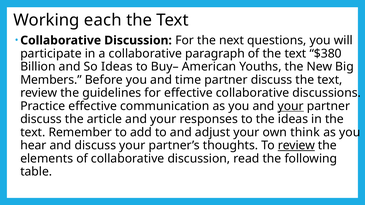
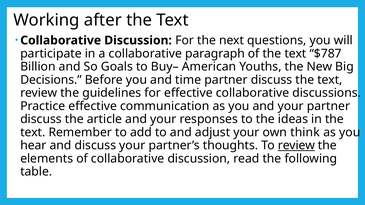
each: each -> after
$380: $380 -> $787
So Ideas: Ideas -> Goals
Members: Members -> Decisions
your at (291, 106) underline: present -> none
